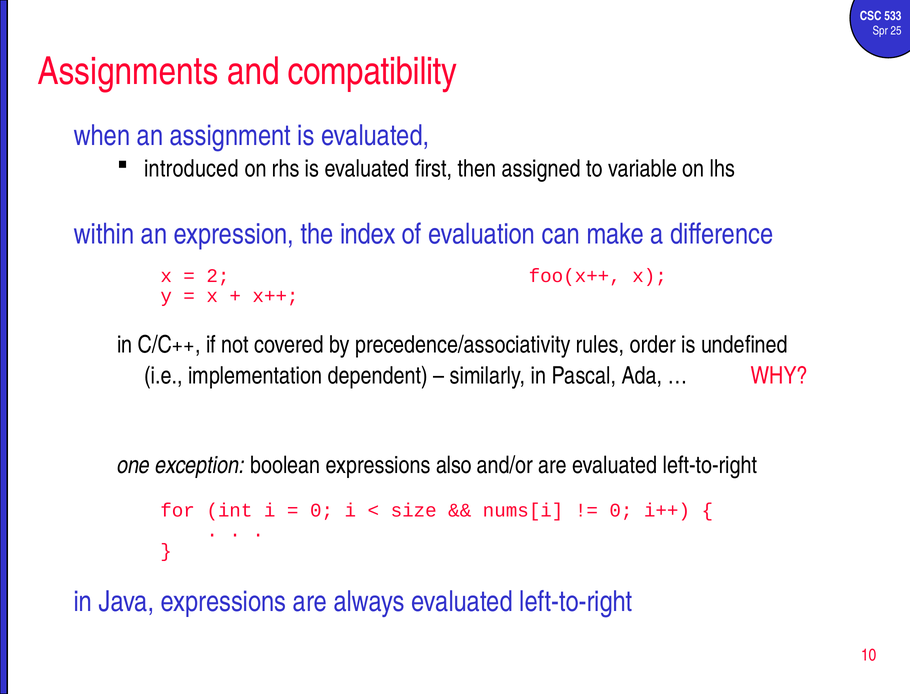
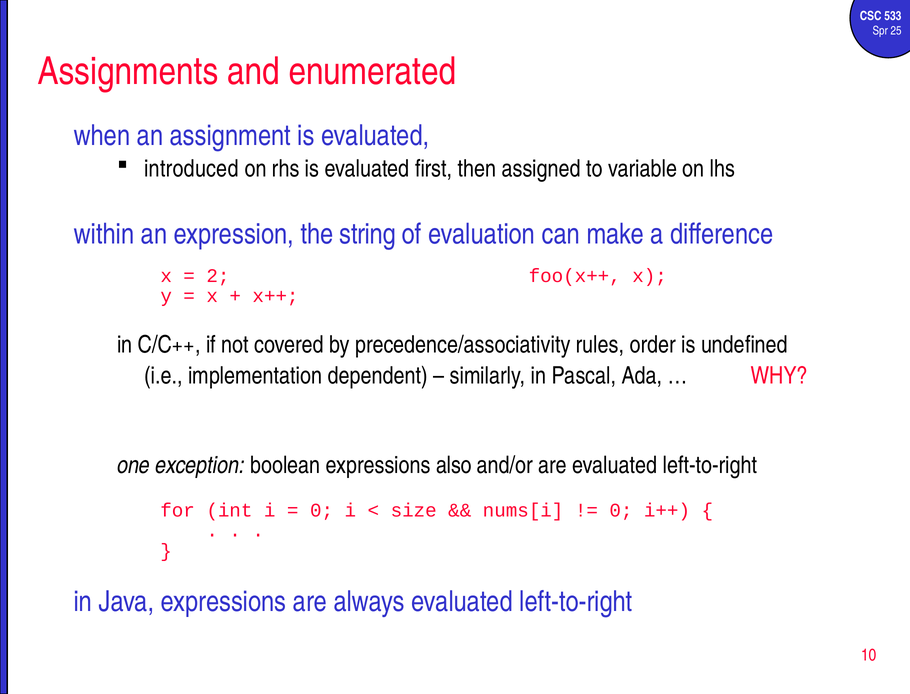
compatibility: compatibility -> enumerated
index: index -> string
